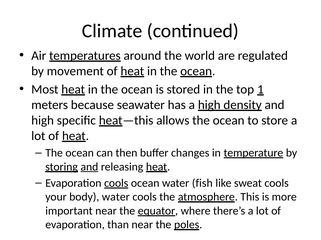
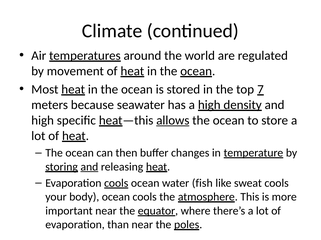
1: 1 -> 7
allows underline: none -> present
body water: water -> ocean
